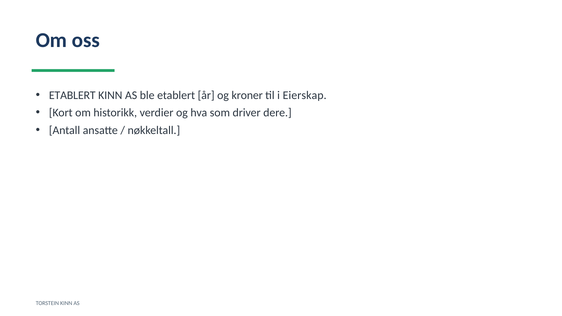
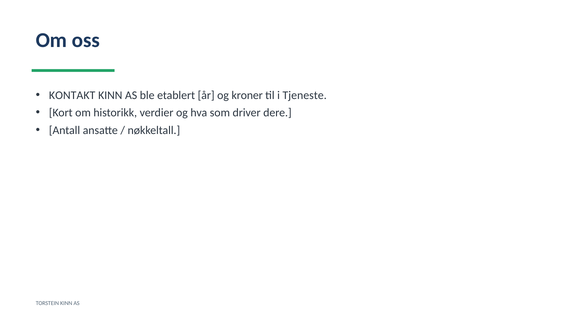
ETABLERT at (72, 95): ETABLERT -> KONTAKT
Eierskap: Eierskap -> Tjeneste
